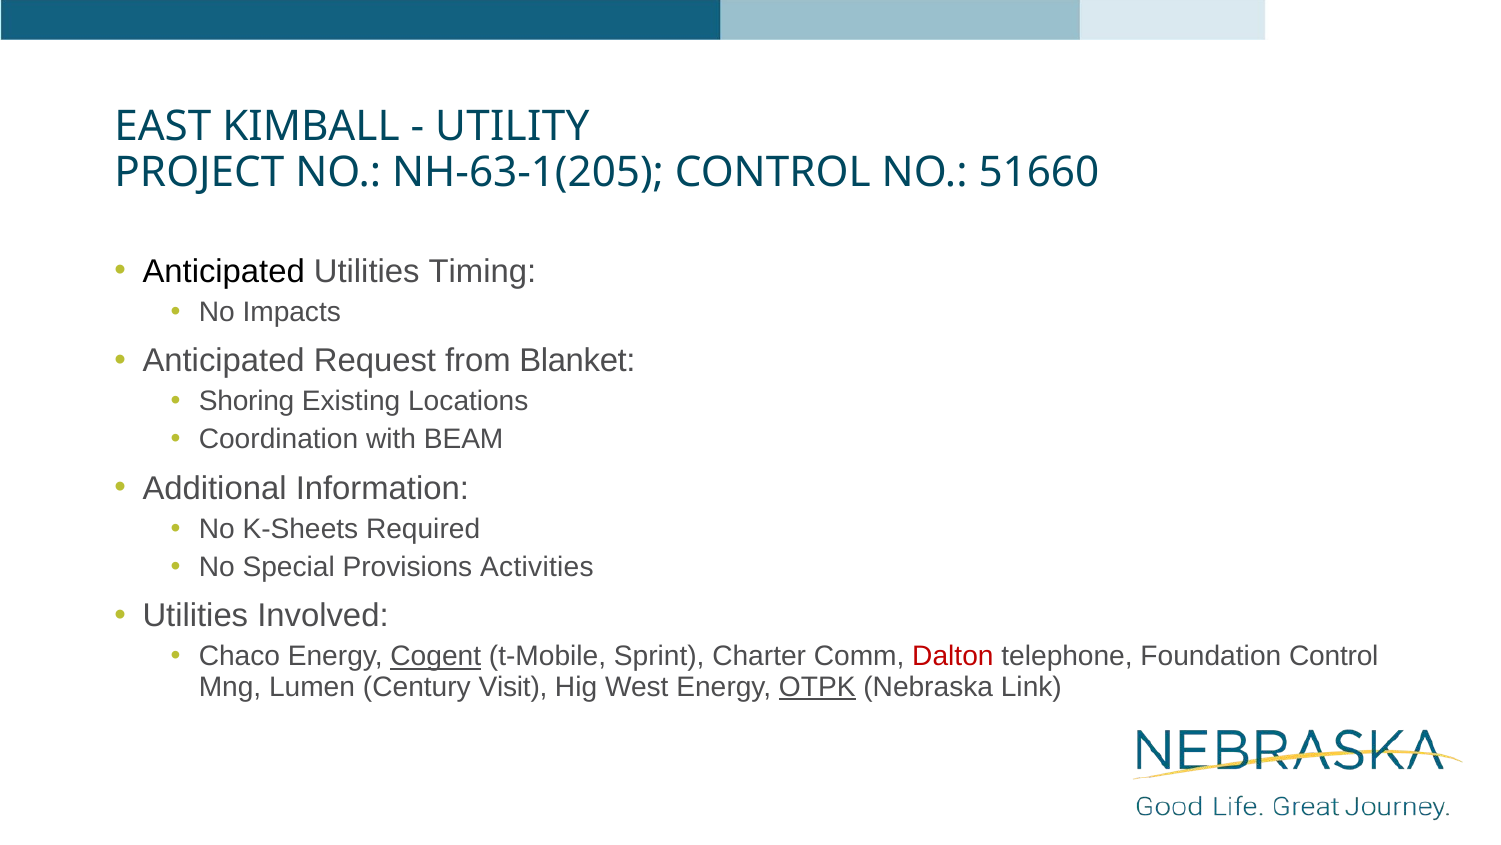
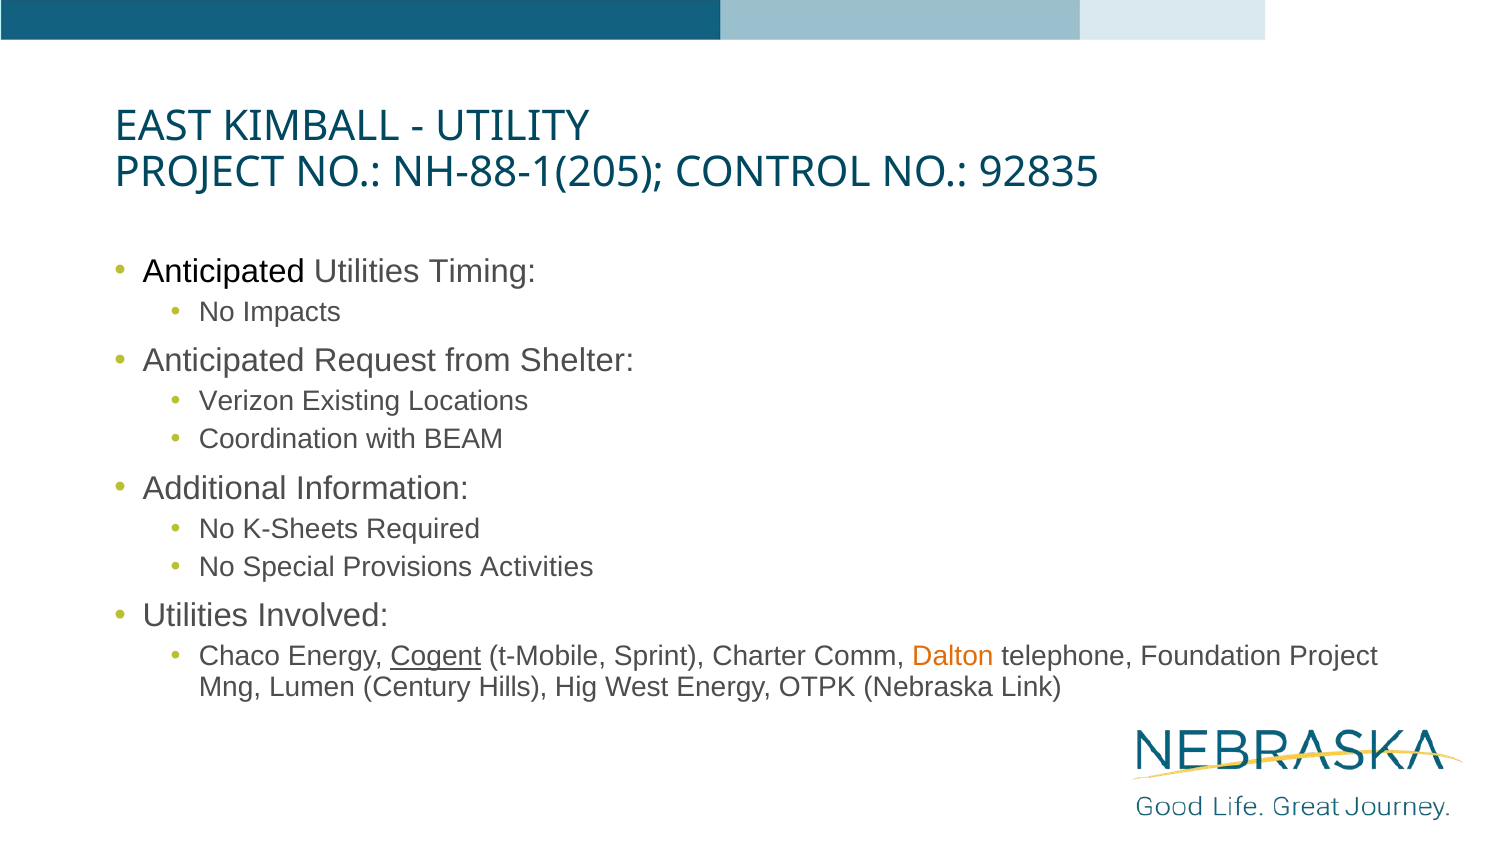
NH-63-1(205: NH-63-1(205 -> NH-88-1(205
51660: 51660 -> 92835
Blanket: Blanket -> Shelter
Shoring: Shoring -> Verizon
Dalton colour: red -> orange
Foundation Control: Control -> Project
Visit: Visit -> Hills
OTPK underline: present -> none
